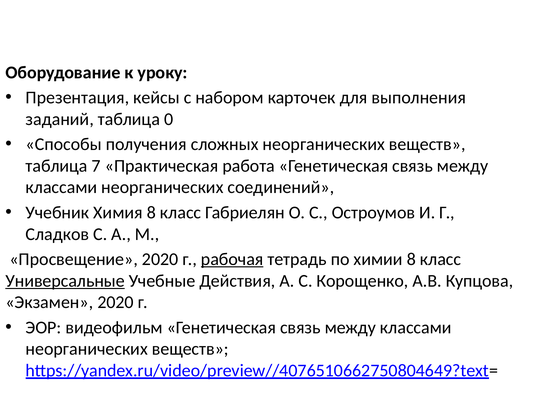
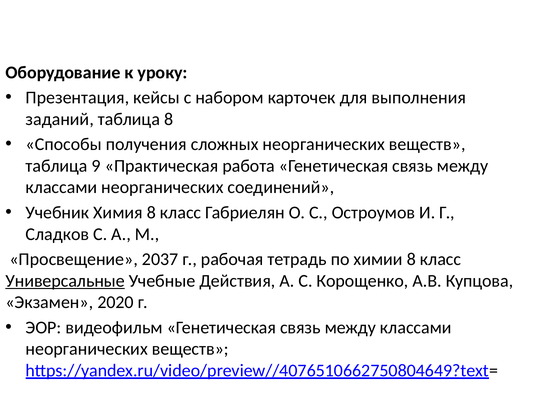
таблица 0: 0 -> 8
7: 7 -> 9
Просвещение 2020: 2020 -> 2037
рабочая underline: present -> none
